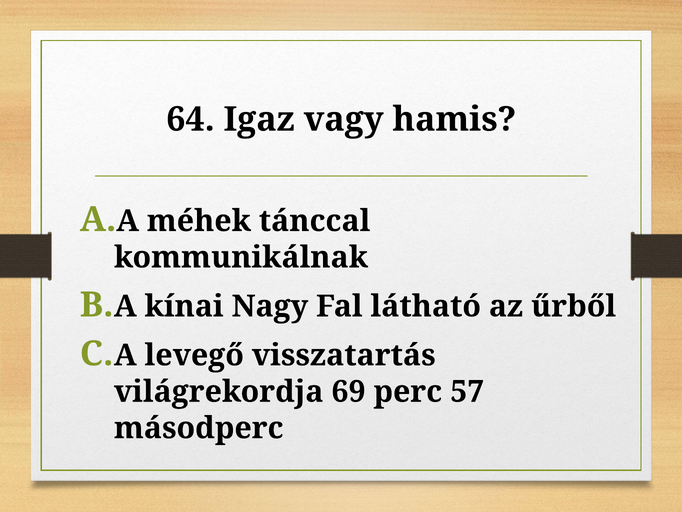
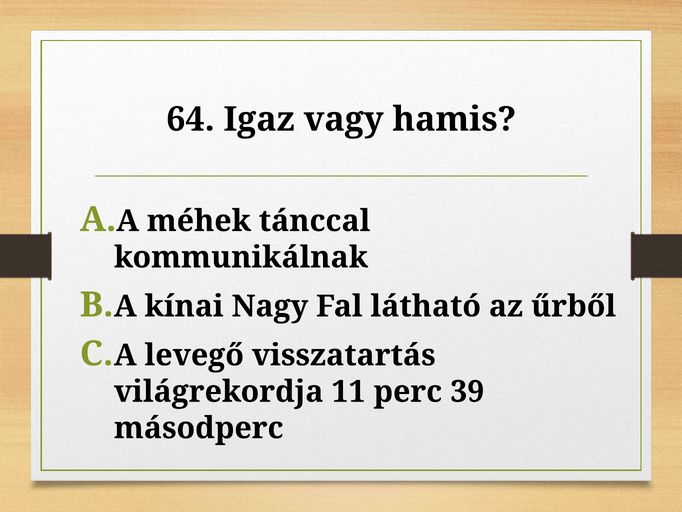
69: 69 -> 11
57: 57 -> 39
